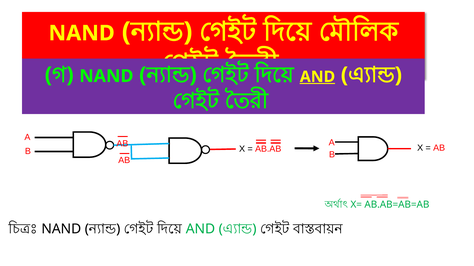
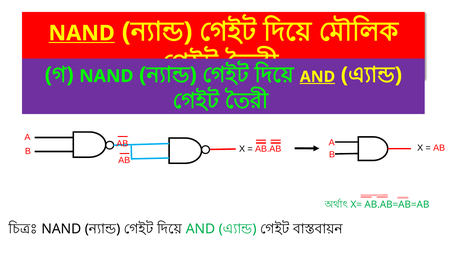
NAND at (82, 33) underline: none -> present
